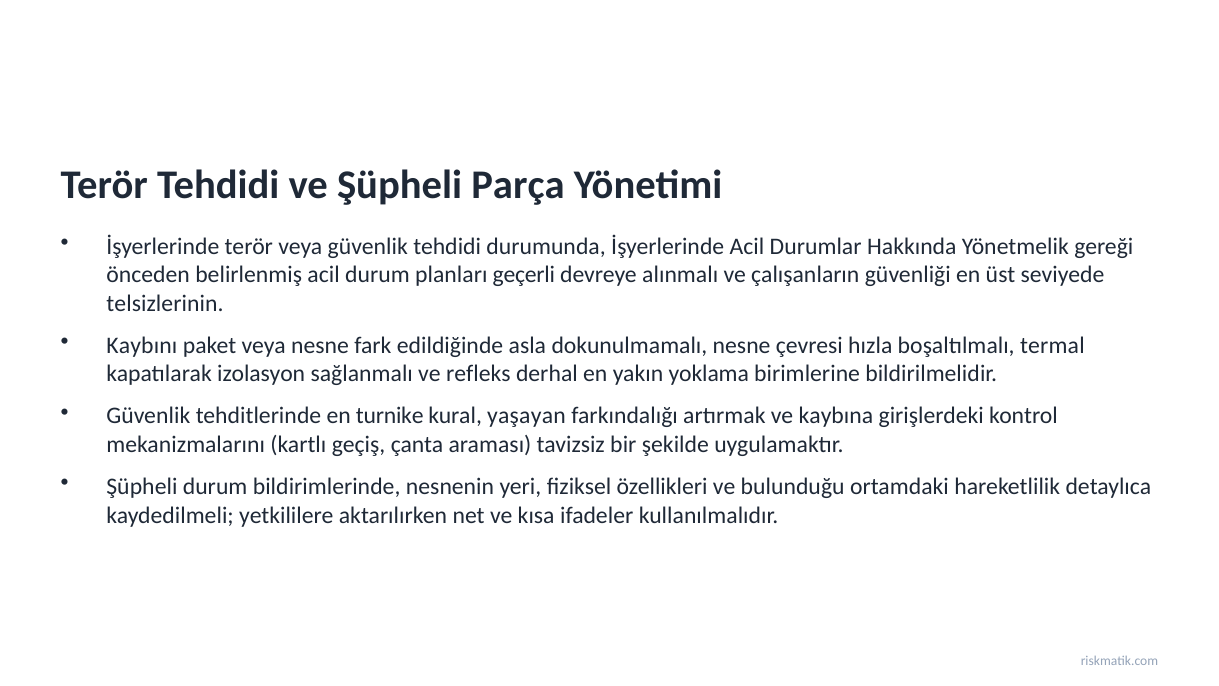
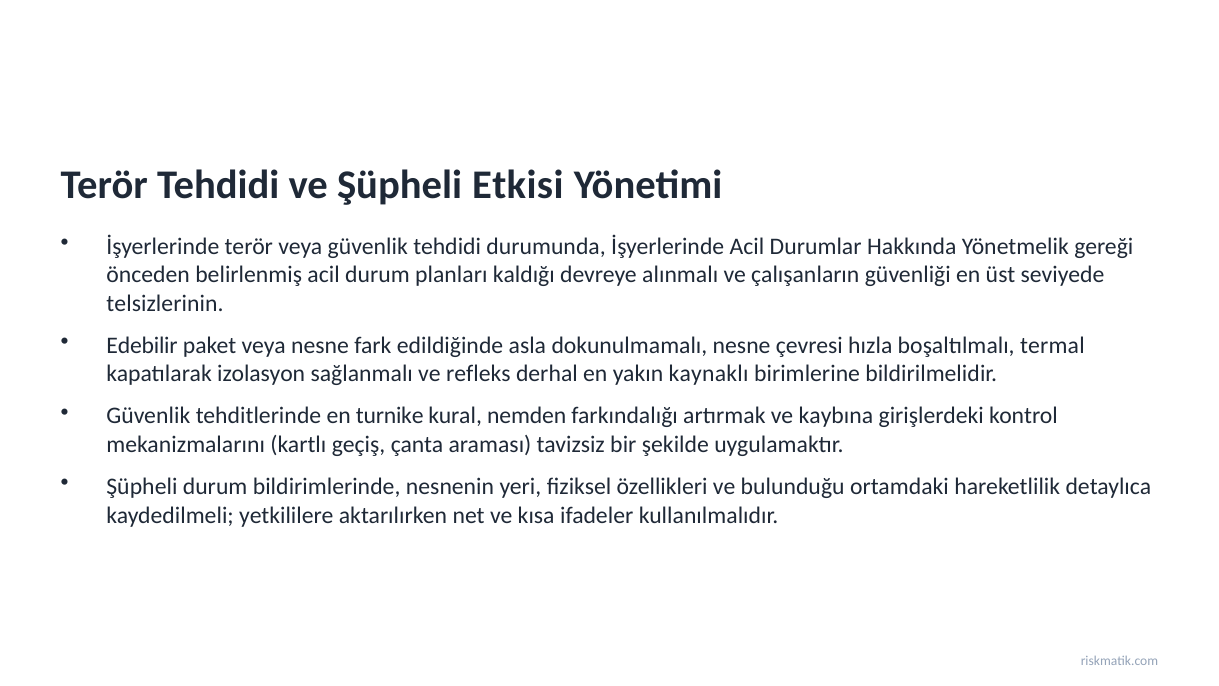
Parça: Parça -> Etkisi
geçerli: geçerli -> kaldığı
Kaybını: Kaybını -> Edebilir
yoklama: yoklama -> kaynaklı
yaşayan: yaşayan -> nemden
